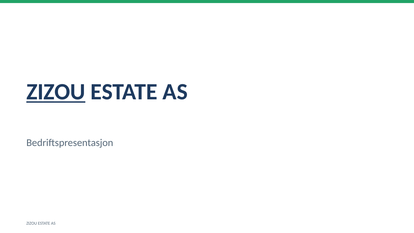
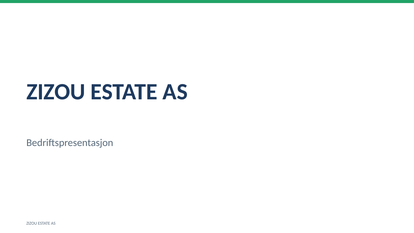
ZIZOU at (56, 92) underline: present -> none
